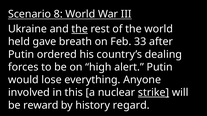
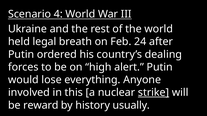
8: 8 -> 4
the at (80, 29) underline: present -> none
gave: gave -> legal
33: 33 -> 24
regard: regard -> usually
